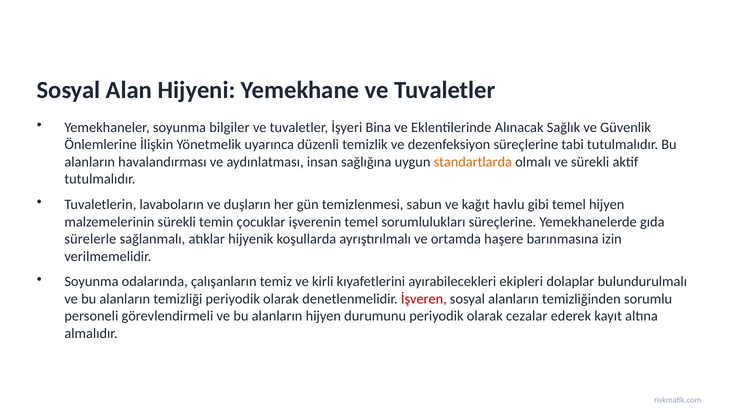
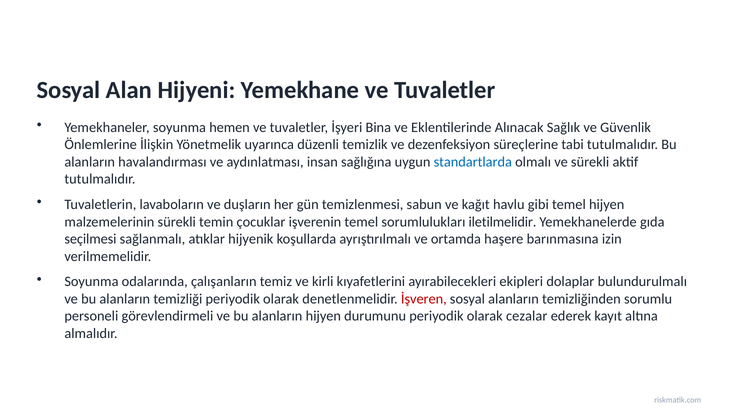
bilgiler: bilgiler -> hemen
standartlarda colour: orange -> blue
sorumlulukları süreçlerine: süreçlerine -> iletilmelidir
sürelerle: sürelerle -> seçilmesi
